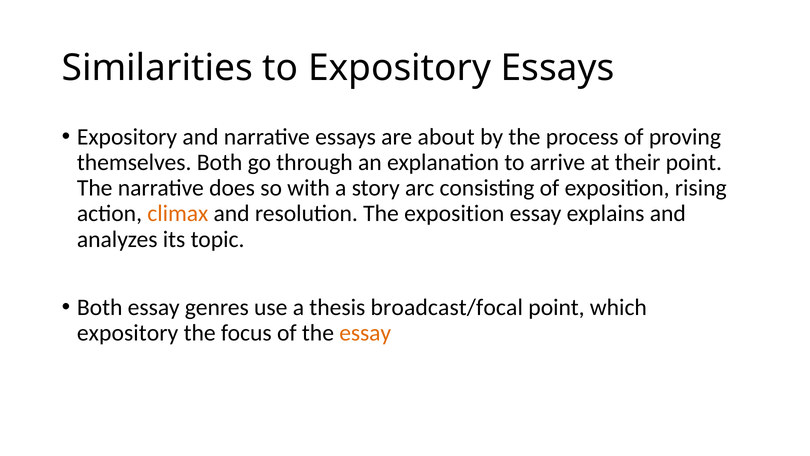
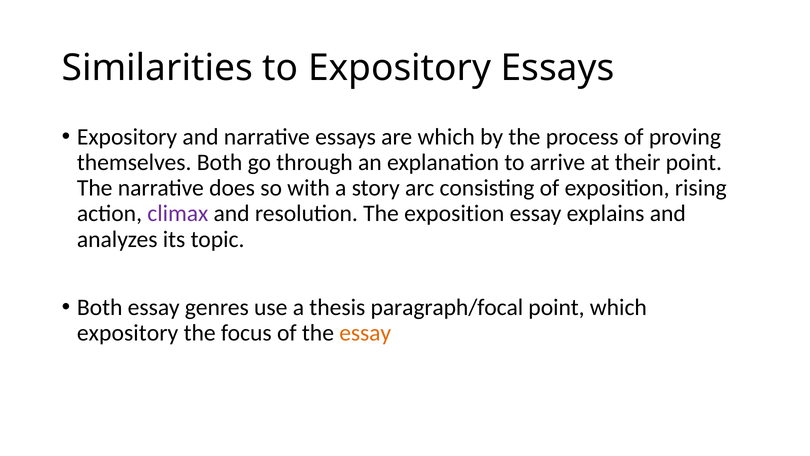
are about: about -> which
climax colour: orange -> purple
broadcast/focal: broadcast/focal -> paragraph/focal
